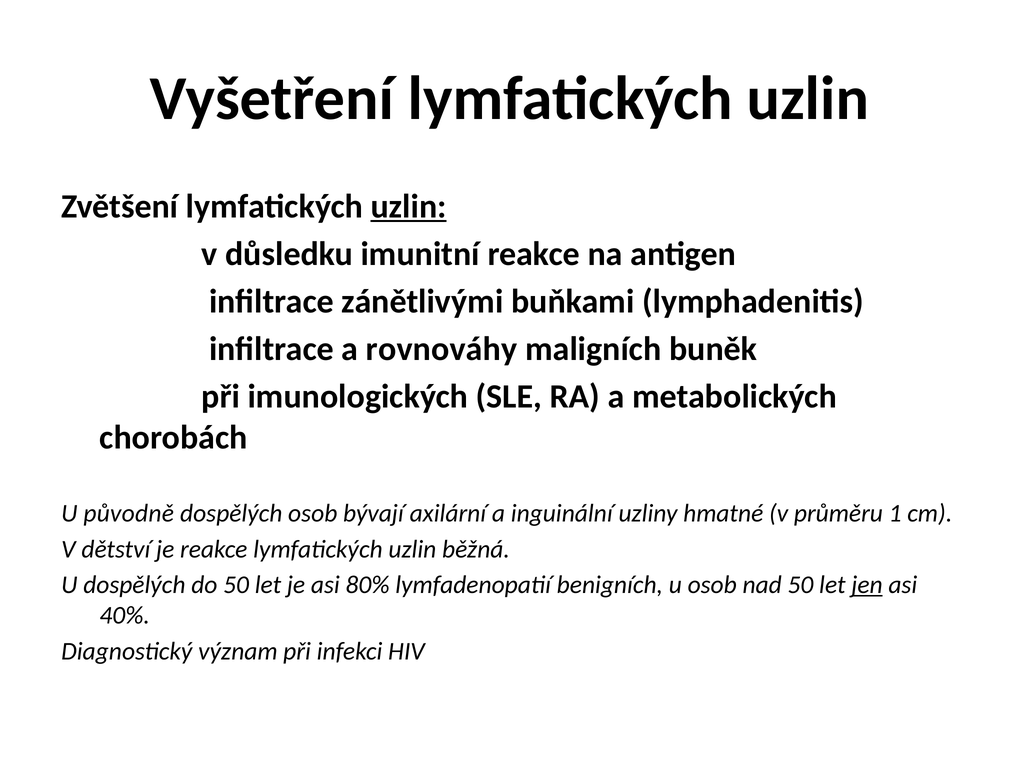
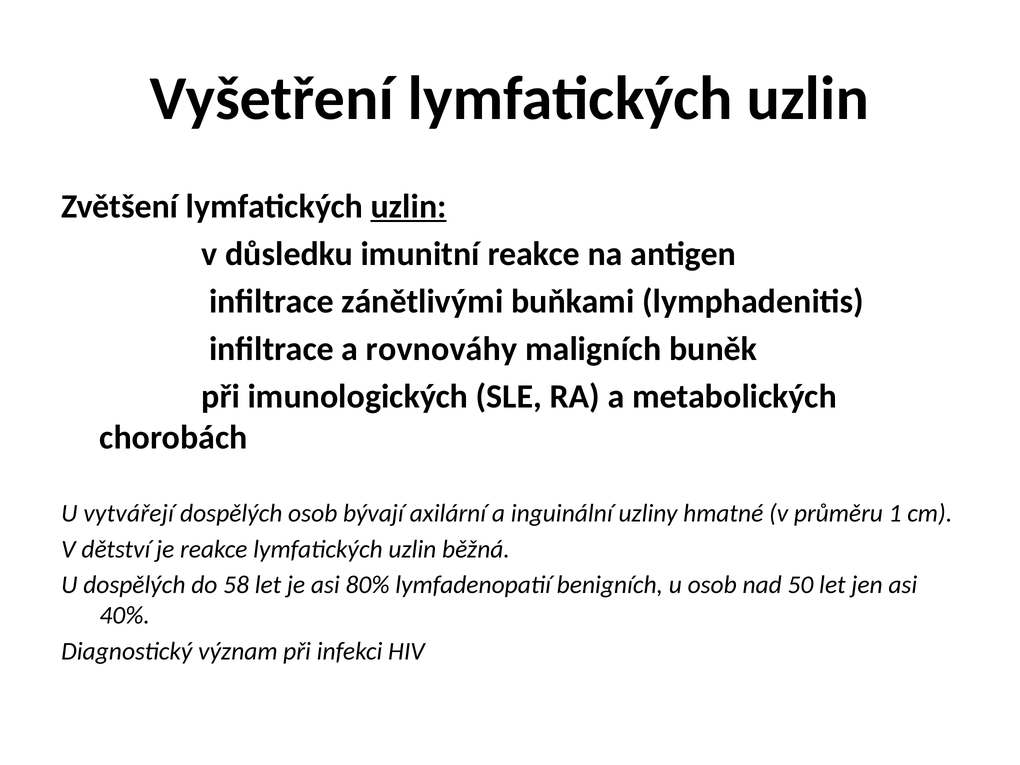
původně: původně -> vytvářejí
do 50: 50 -> 58
jen underline: present -> none
